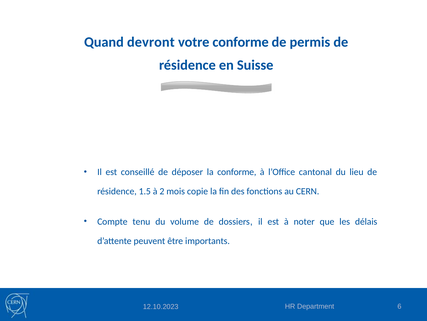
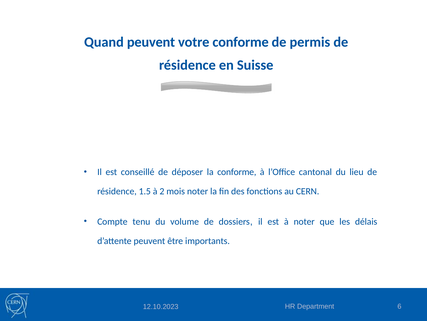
Quand devront: devront -> peuvent
mois copie: copie -> noter
